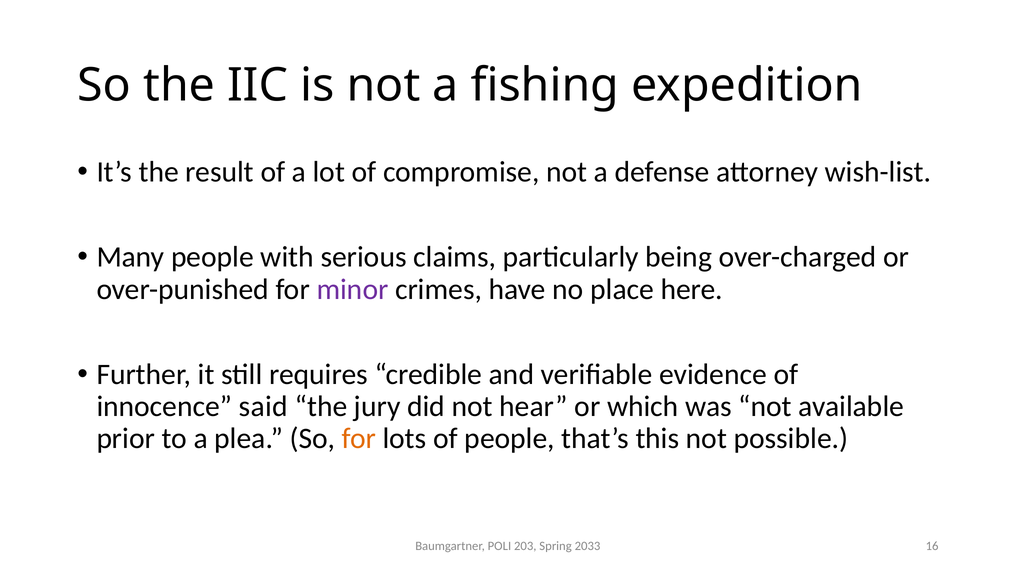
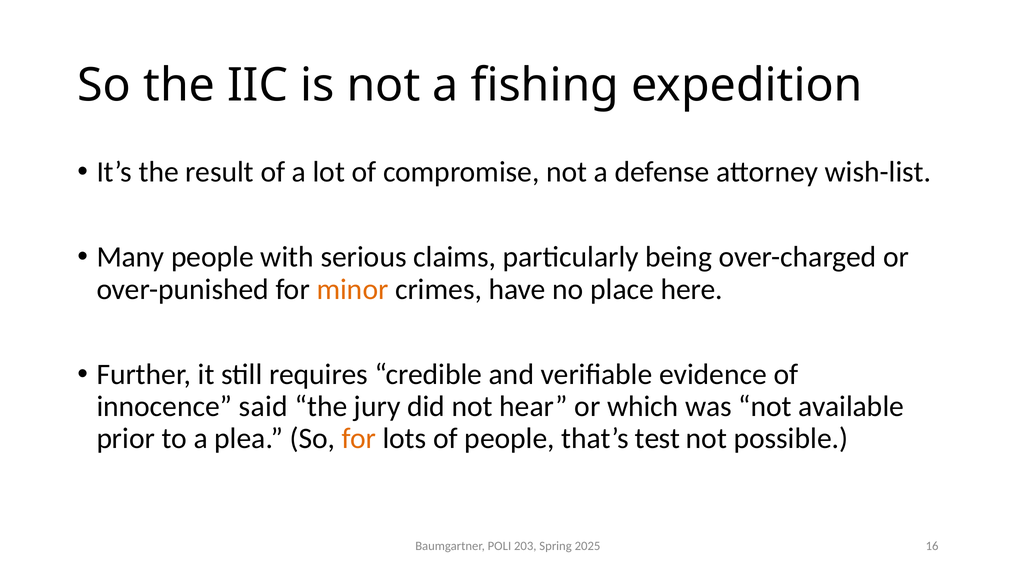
minor colour: purple -> orange
this: this -> test
2033: 2033 -> 2025
